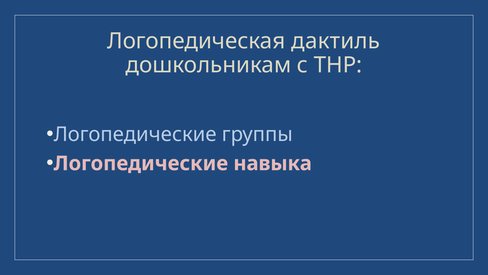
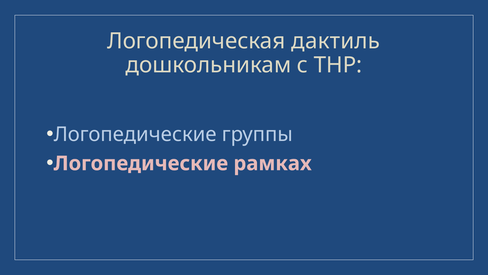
навыка: навыка -> рамках
